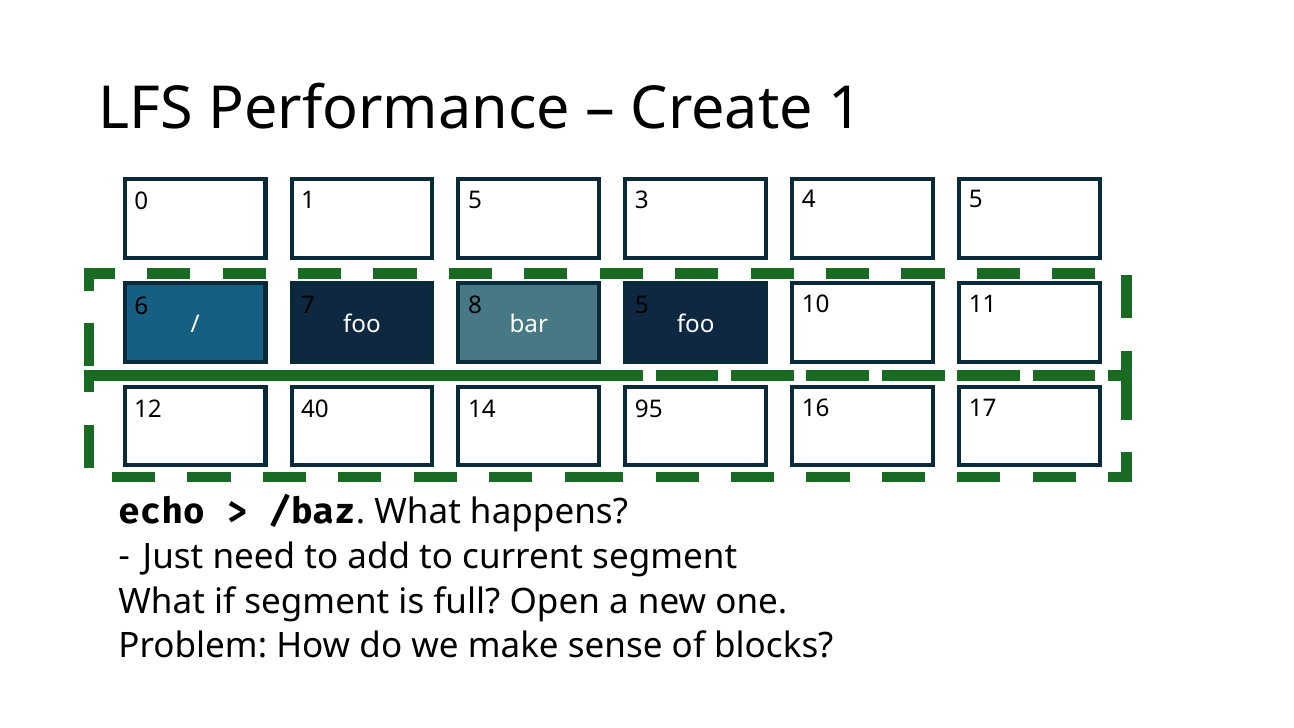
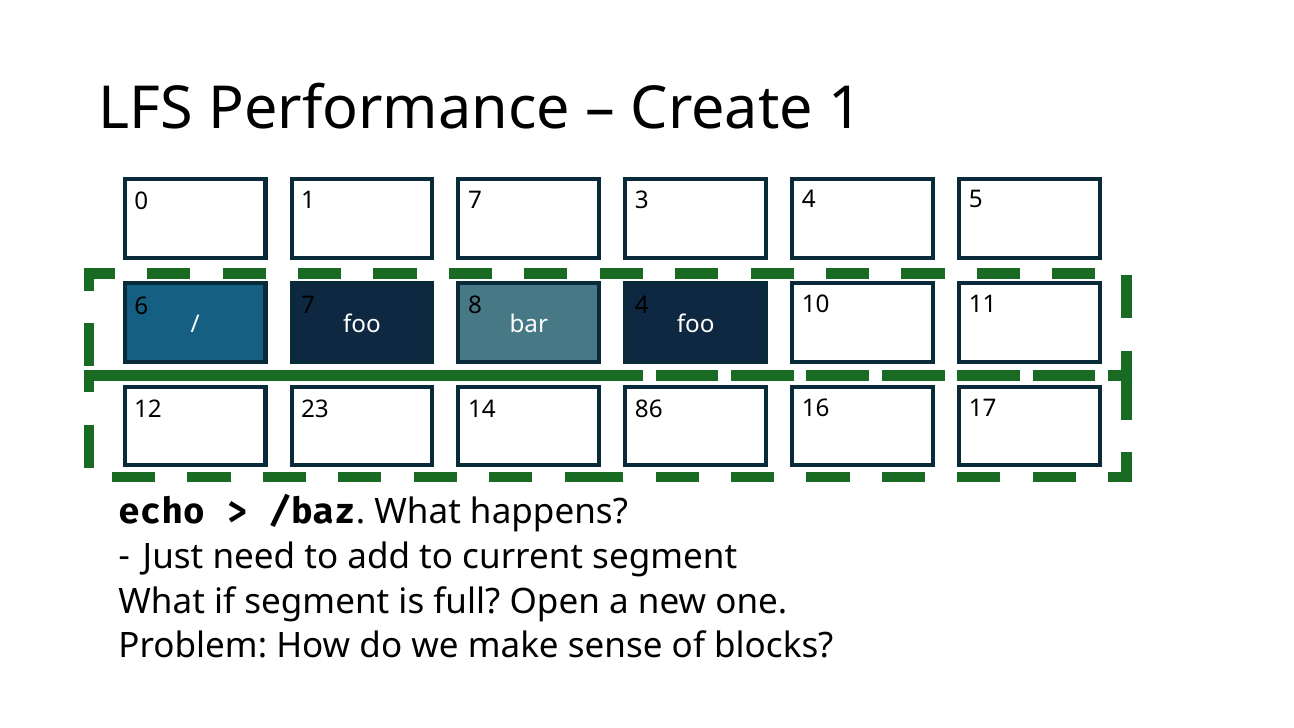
1 5: 5 -> 7
8 5: 5 -> 4
12 40: 40 -> 23
95: 95 -> 86
